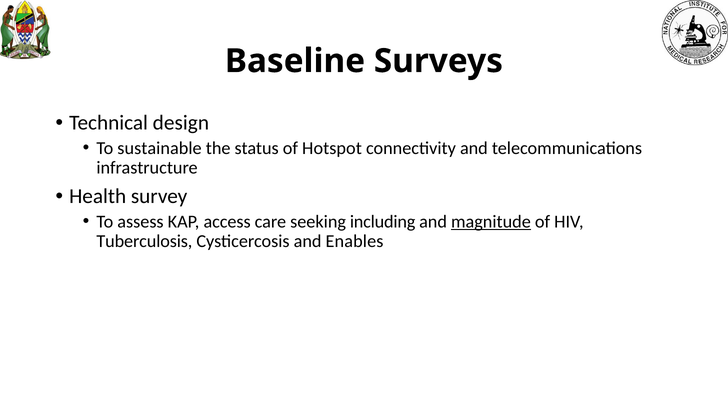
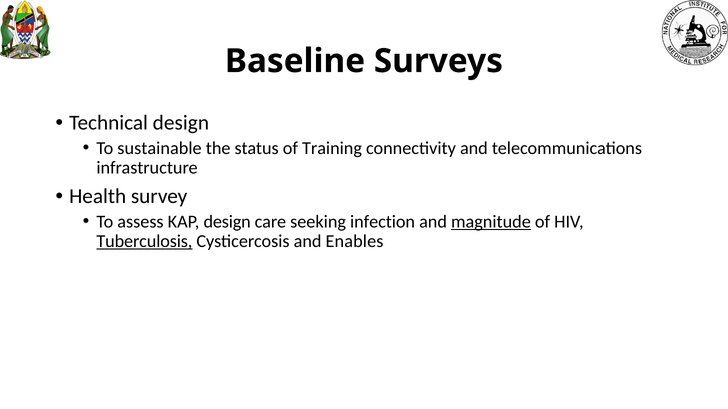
Hotspot: Hotspot -> Training
KAP access: access -> design
including: including -> infection
Tuberculosis underline: none -> present
